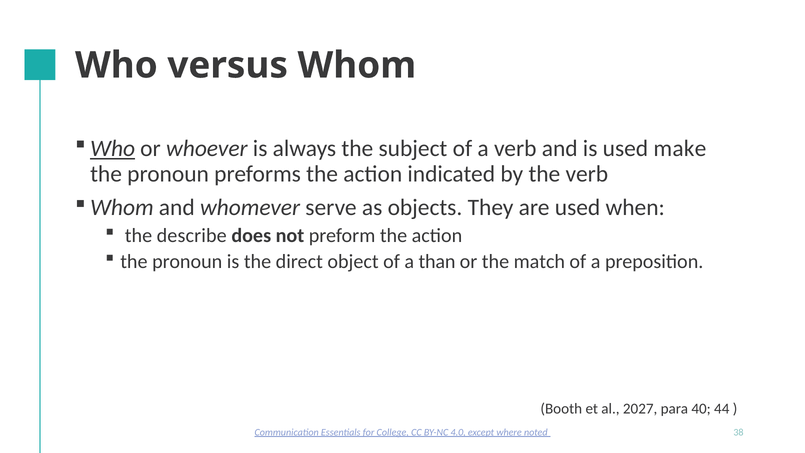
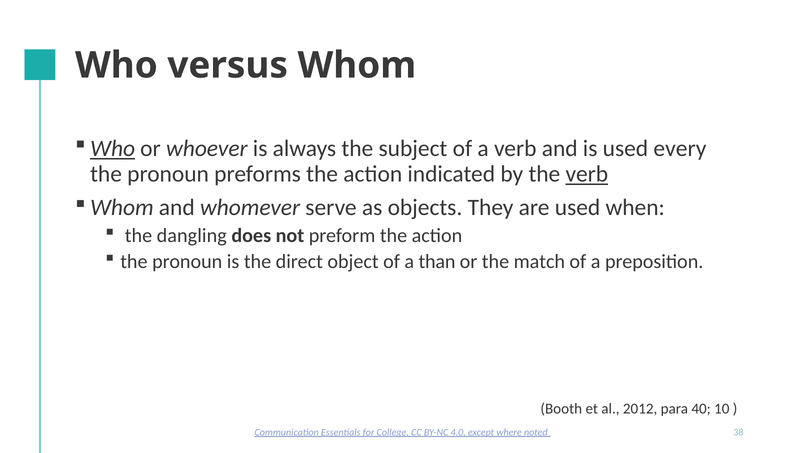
make: make -> every
verb at (587, 174) underline: none -> present
describe: describe -> dangling
2027: 2027 -> 2012
44: 44 -> 10
